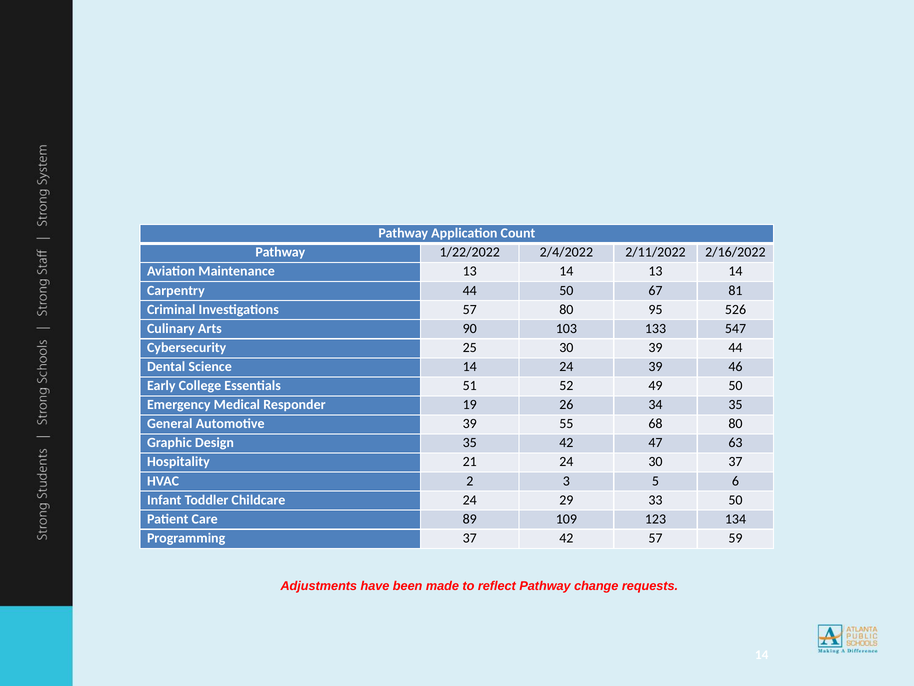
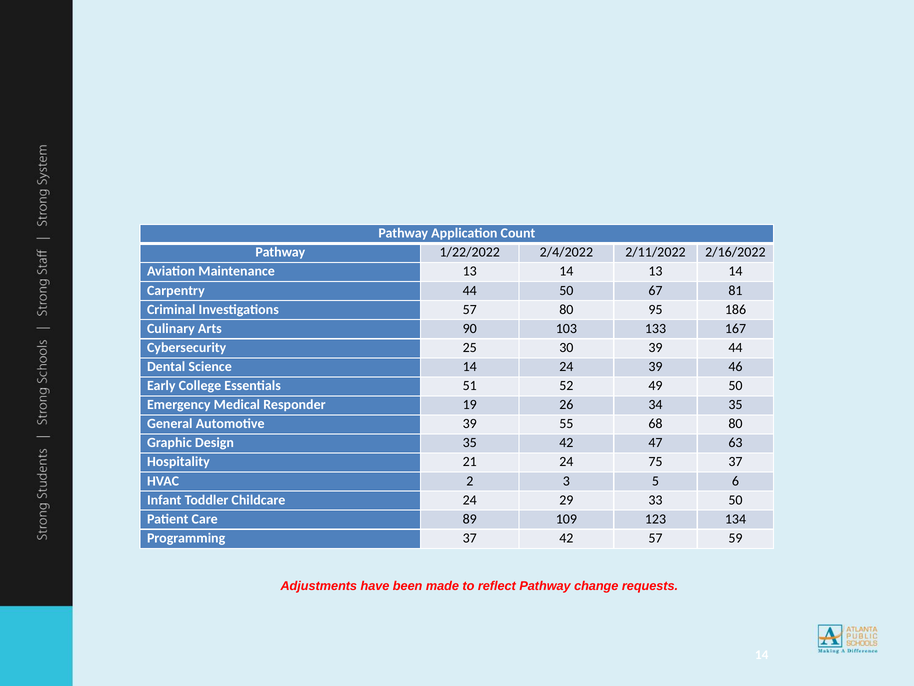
526: 526 -> 186
547: 547 -> 167
24 30: 30 -> 75
